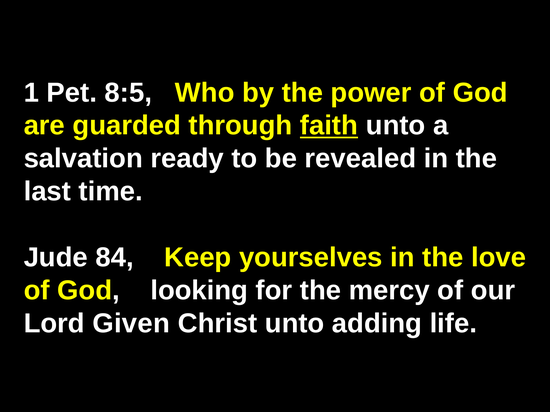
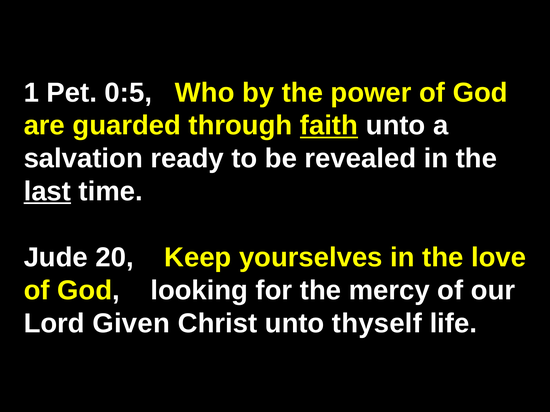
8:5: 8:5 -> 0:5
last underline: none -> present
84: 84 -> 20
adding: adding -> thyself
